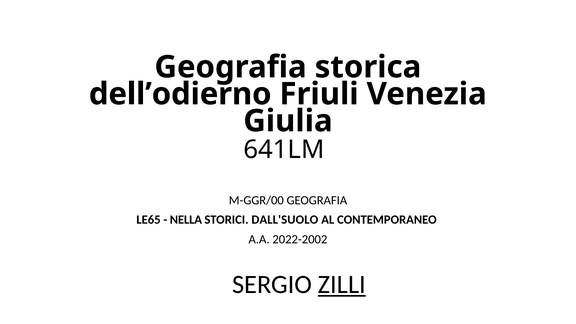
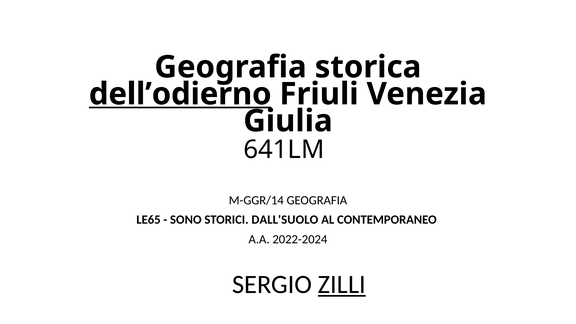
dell’odierno underline: none -> present
M-GGR/00: M-GGR/00 -> M-GGR/14
NELLA: NELLA -> SONO
2022-2002: 2022-2002 -> 2022-2024
